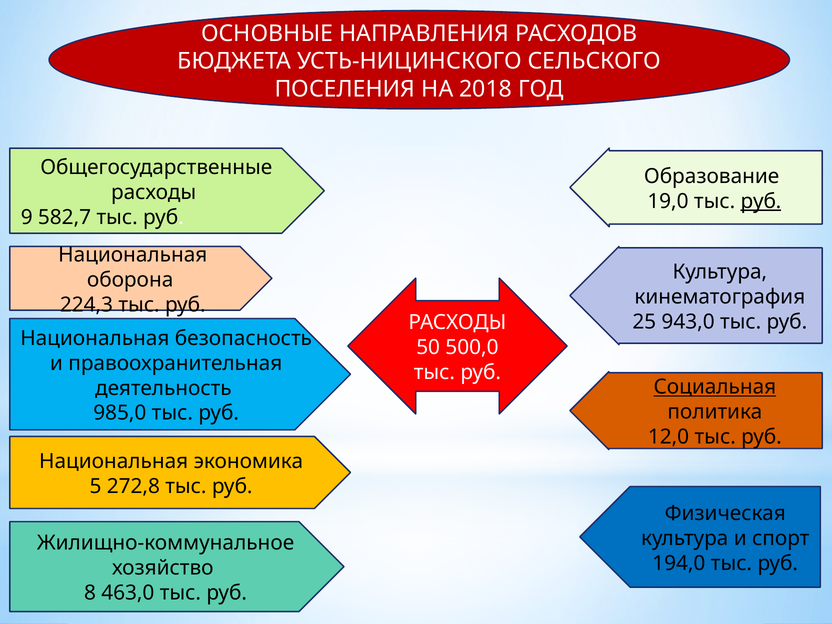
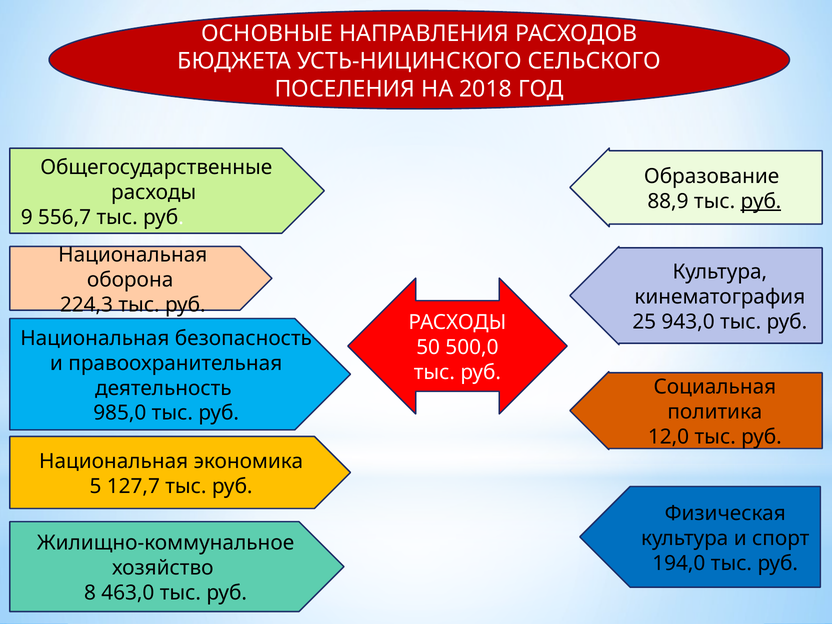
19,0: 19,0 -> 88,9
582,7: 582,7 -> 556,7
Социальная underline: present -> none
272,8: 272,8 -> 127,7
